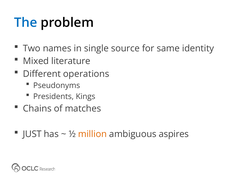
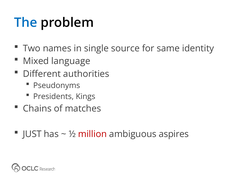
literature: literature -> language
operations: operations -> authorities
million colour: orange -> red
